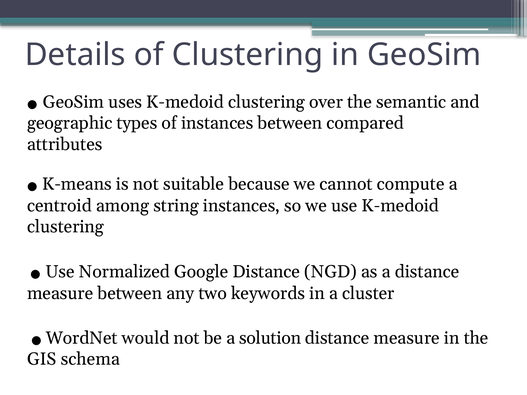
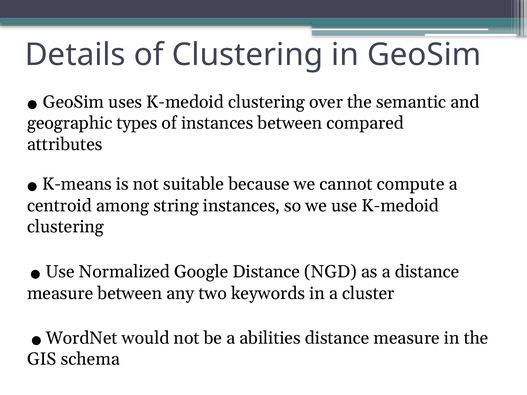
solution: solution -> abilities
